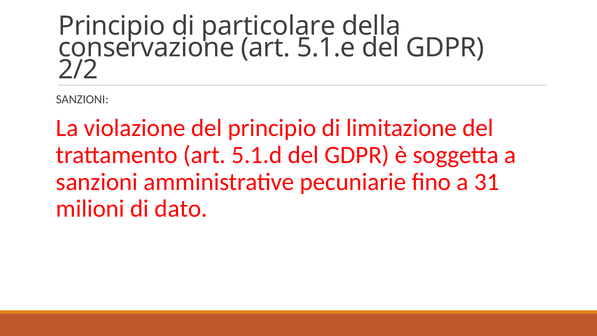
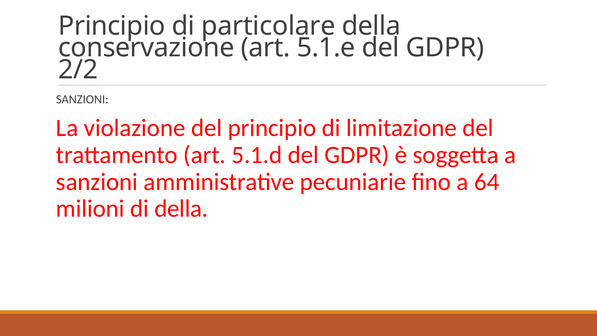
31: 31 -> 64
di dato: dato -> della
